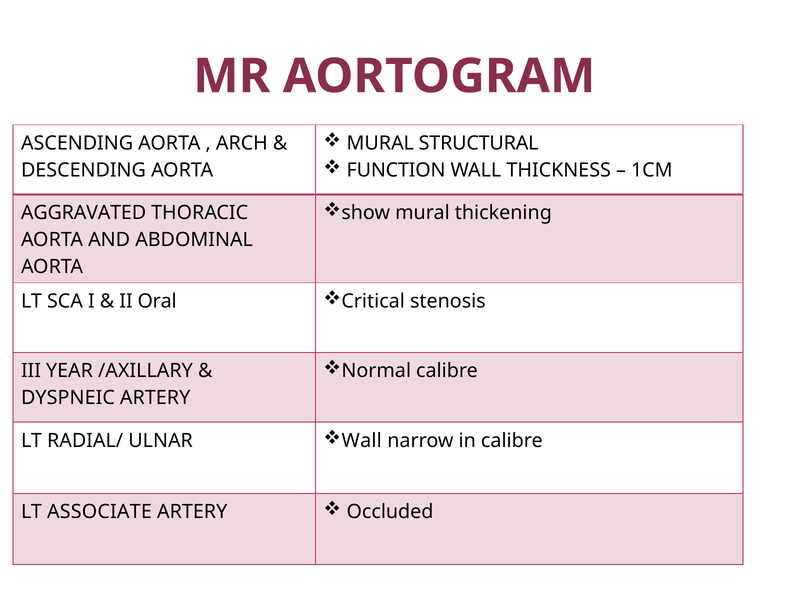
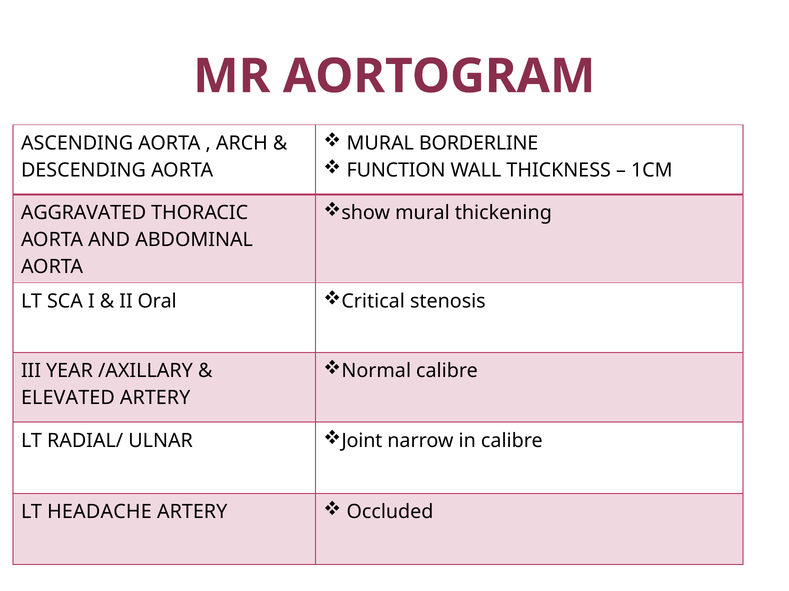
STRUCTURAL: STRUCTURAL -> BORDERLINE
DYSPNEIC: DYSPNEIC -> ELEVATED
Wall at (362, 441): Wall -> Joint
ASSOCIATE: ASSOCIATE -> HEADACHE
